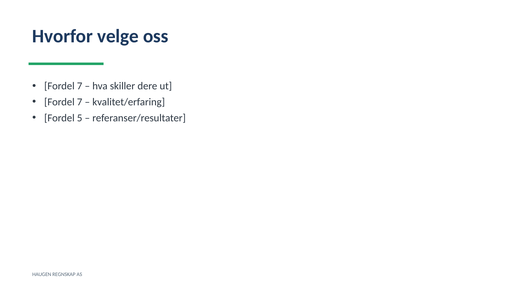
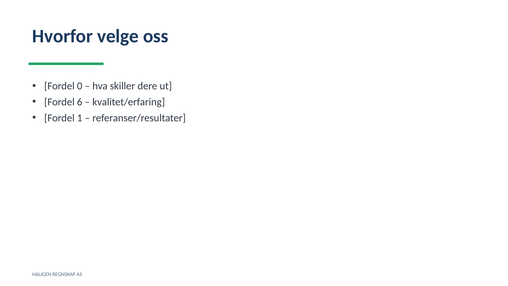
7 at (80, 86): 7 -> 0
7 at (80, 102): 7 -> 6
5: 5 -> 1
